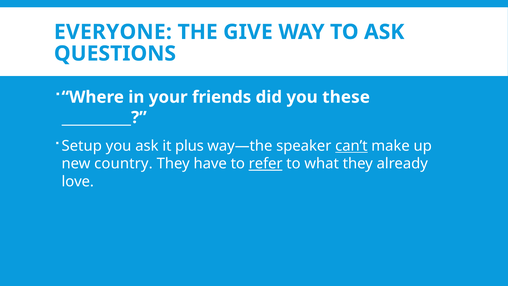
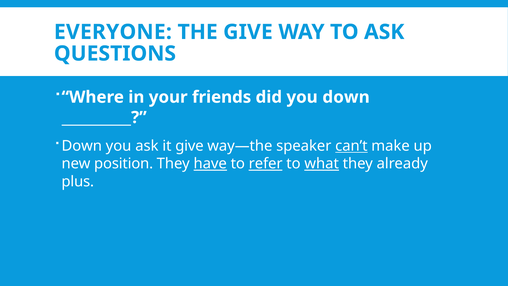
you these: these -> down
Setup at (82, 146): Setup -> Down
it plus: plus -> give
country: country -> position
have underline: none -> present
what underline: none -> present
love: love -> plus
